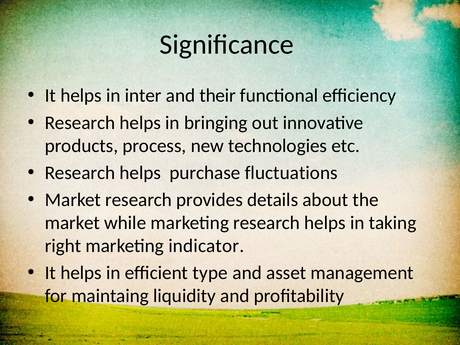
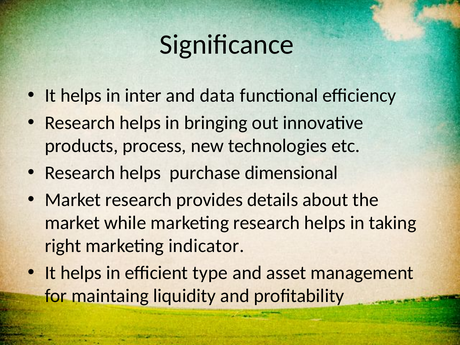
their: their -> data
fluctuations: fluctuations -> dimensional
